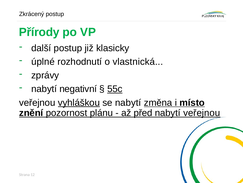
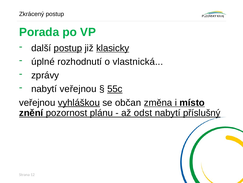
Přírody: Přírody -> Porada
postup at (68, 48) underline: none -> present
klasicky underline: none -> present
nabytí negativní: negativní -> veřejnou
se nabytí: nabytí -> občan
před: před -> odst
nabytí veřejnou: veřejnou -> příslušný
